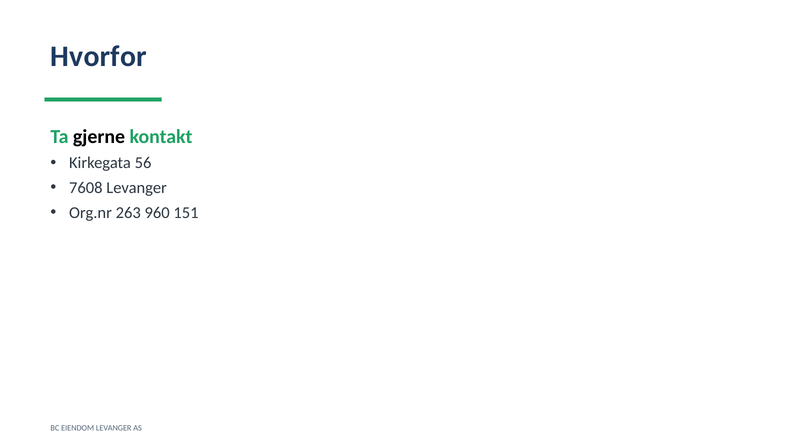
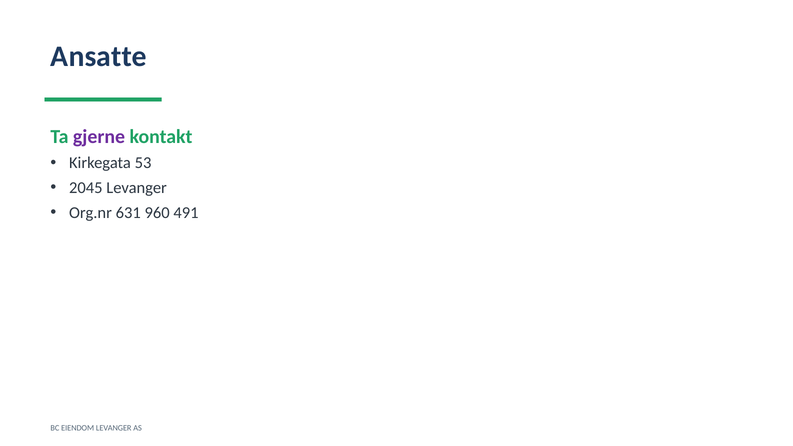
Hvorfor: Hvorfor -> Ansatte
gjerne colour: black -> purple
56: 56 -> 53
7608: 7608 -> 2045
263: 263 -> 631
151: 151 -> 491
